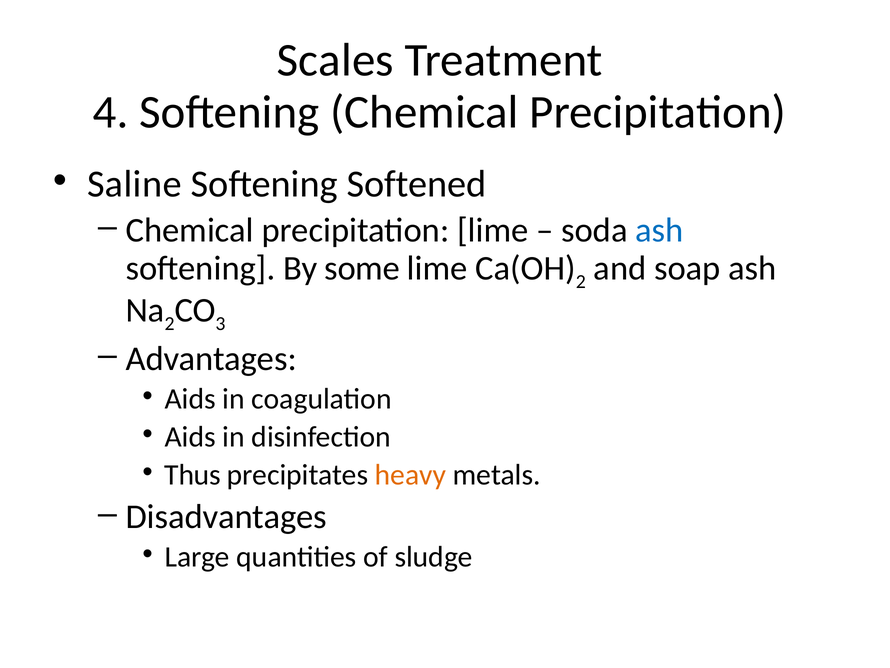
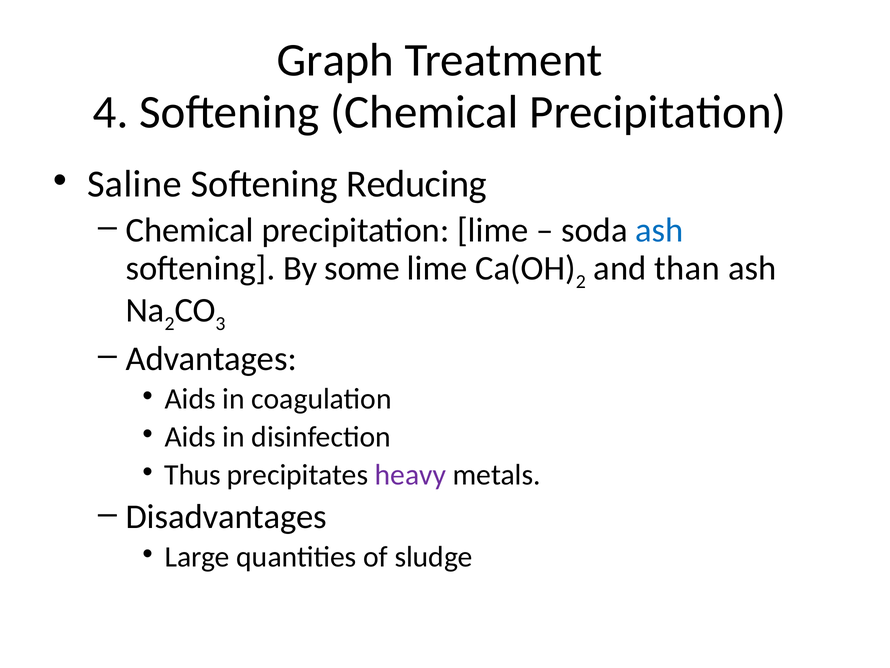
Scales: Scales -> Graph
Softened: Softened -> Reducing
soap: soap -> than
heavy colour: orange -> purple
